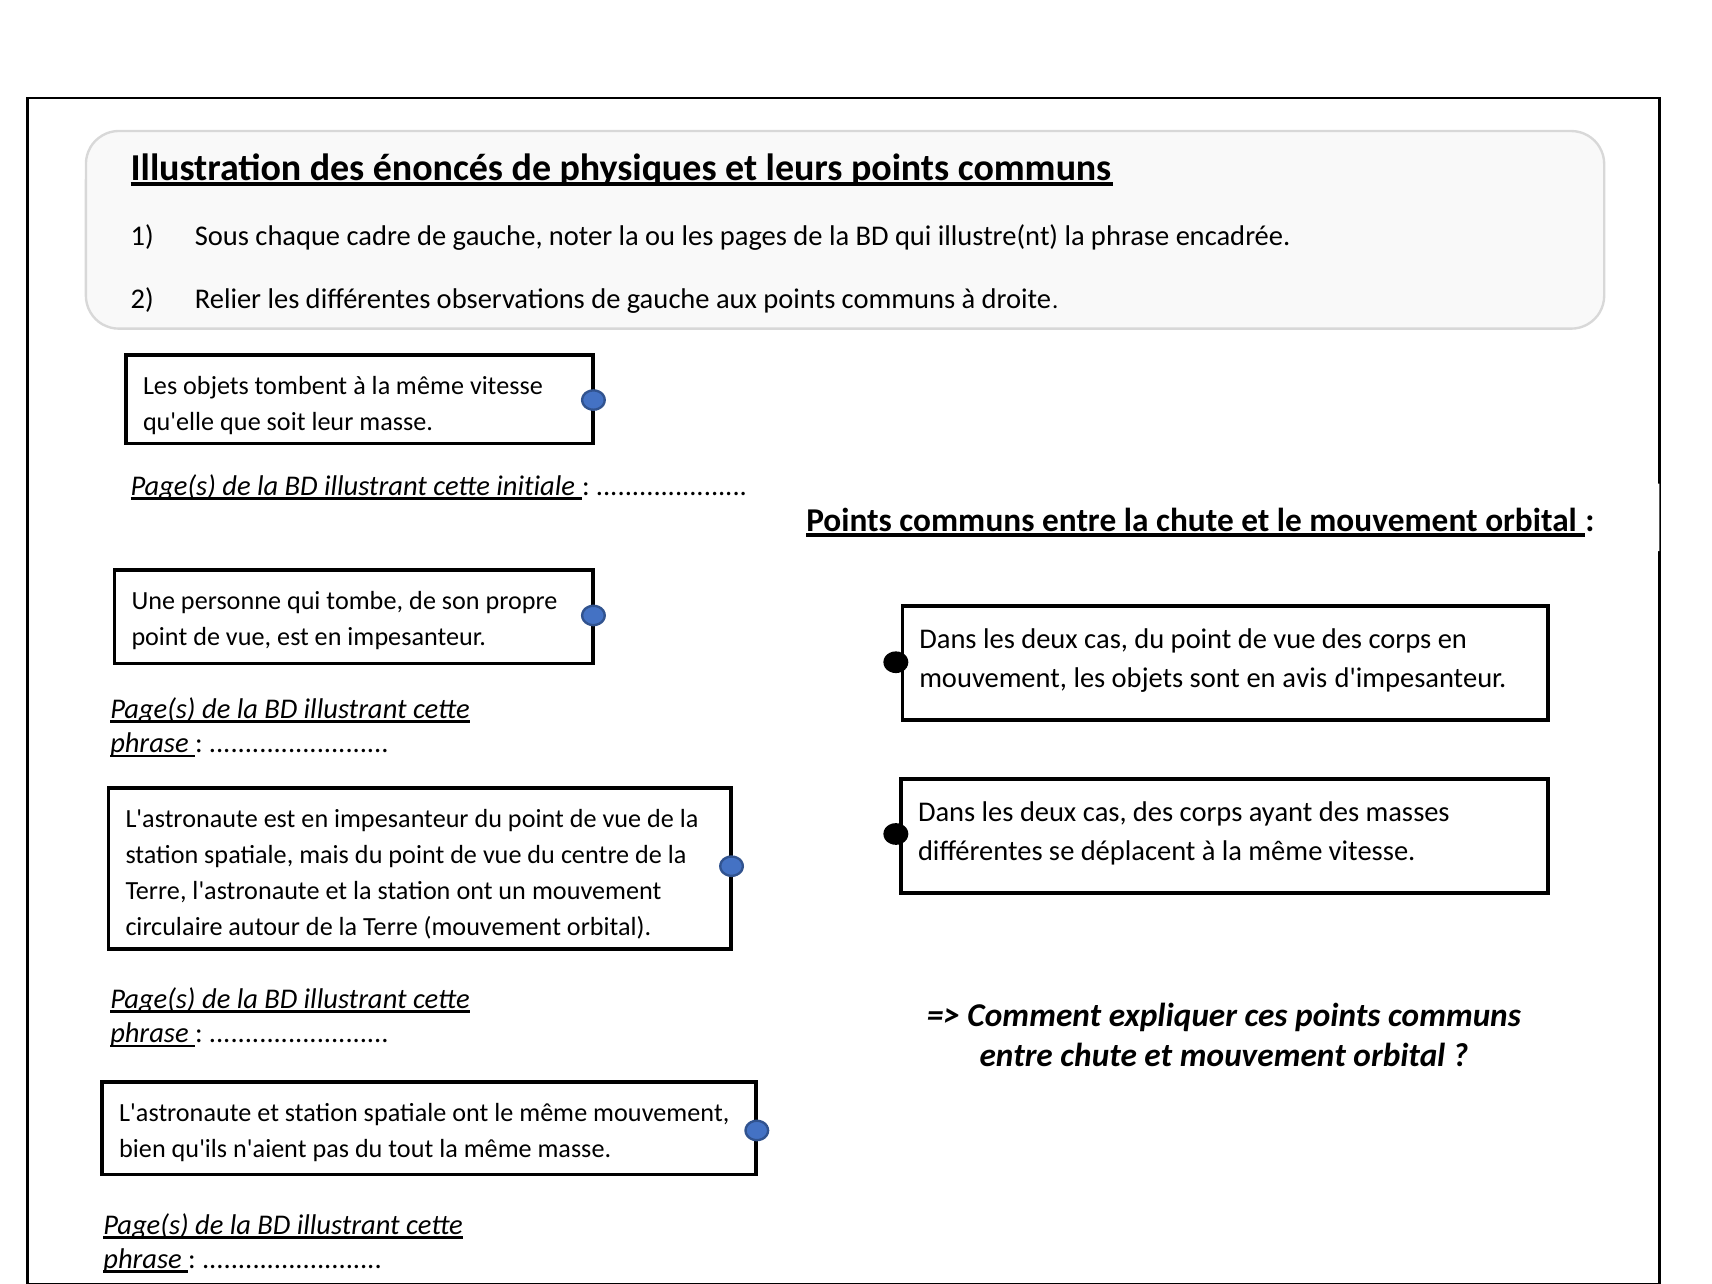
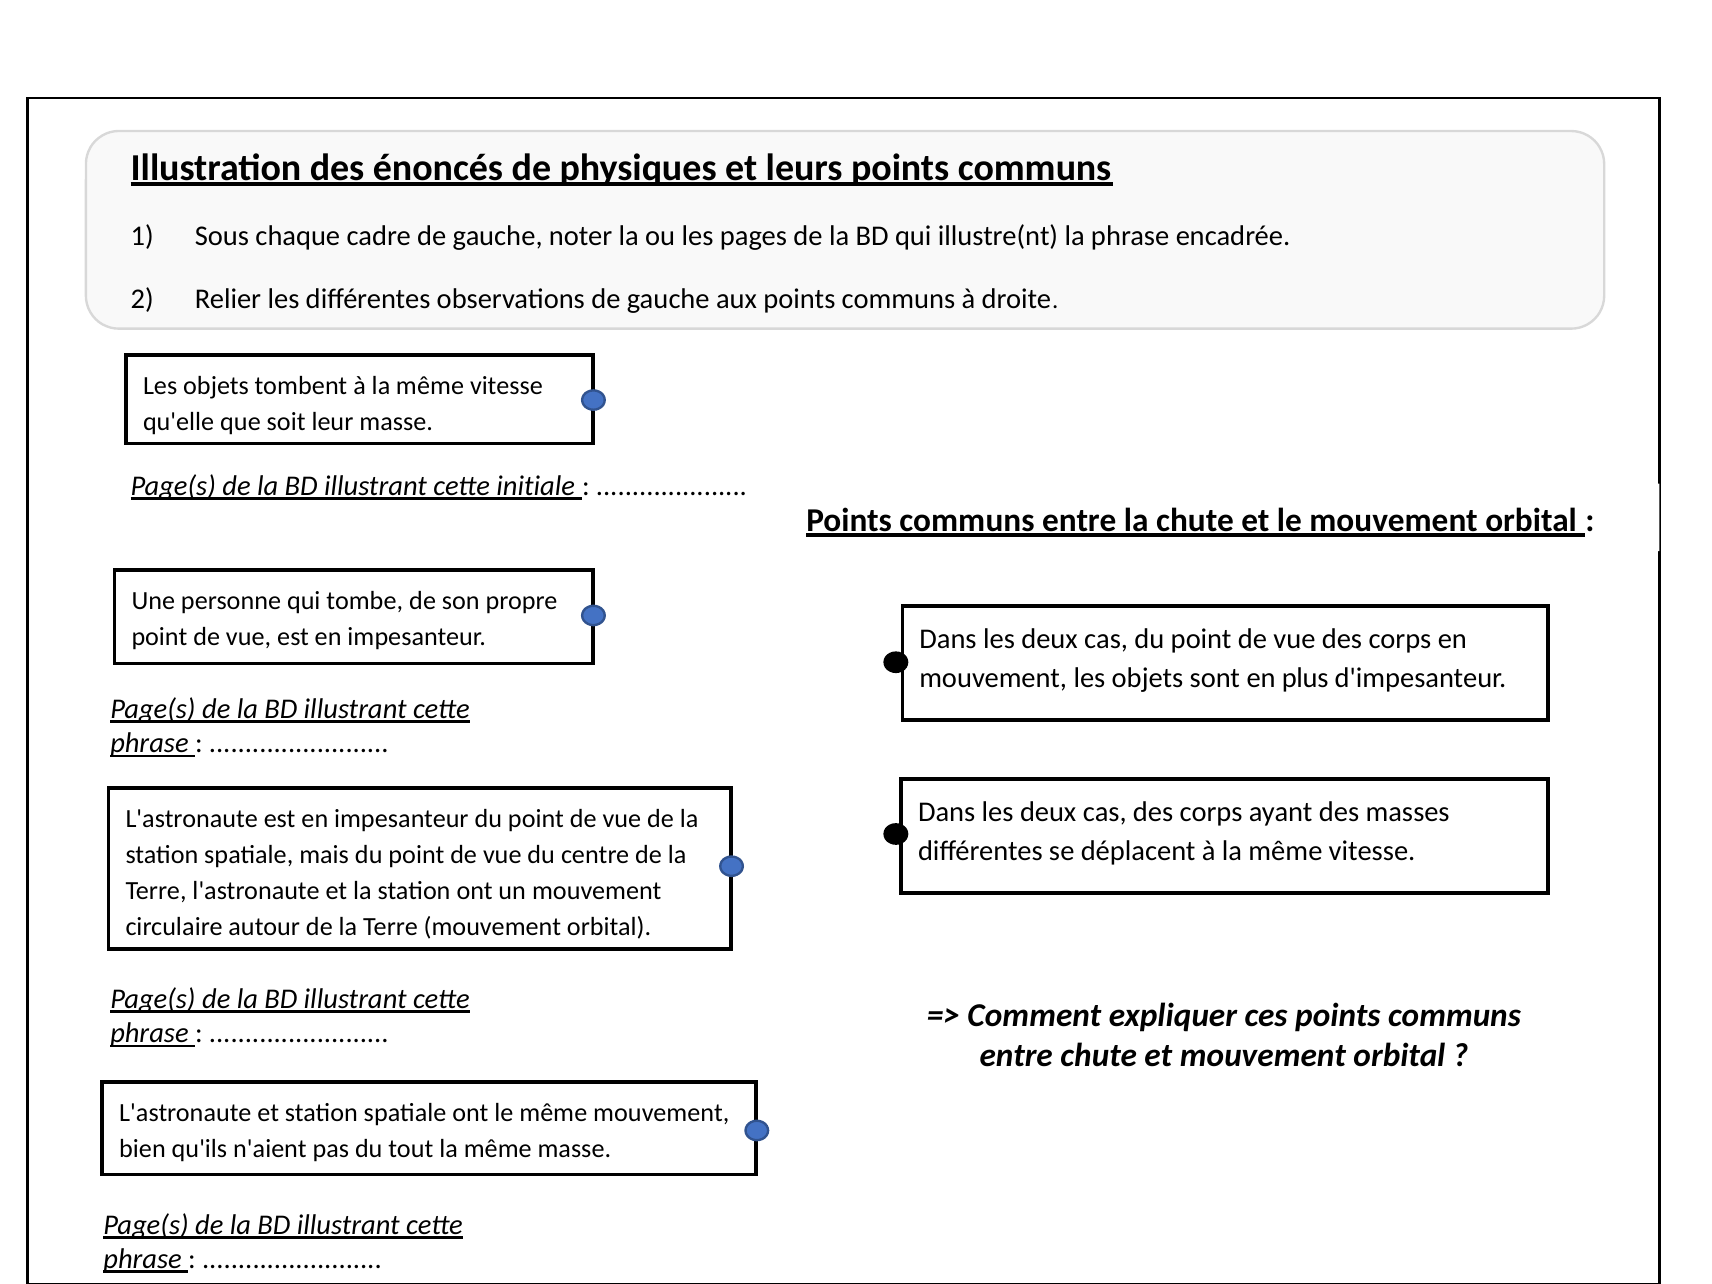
avis: avis -> plus
